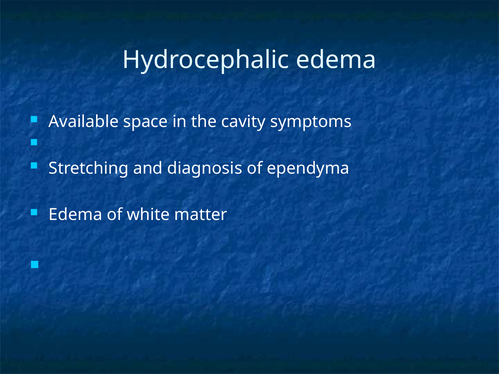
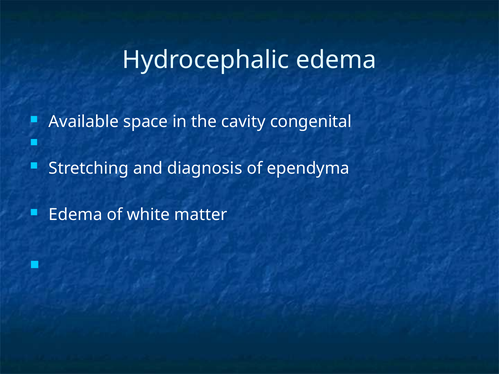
symptoms: symptoms -> congenital
